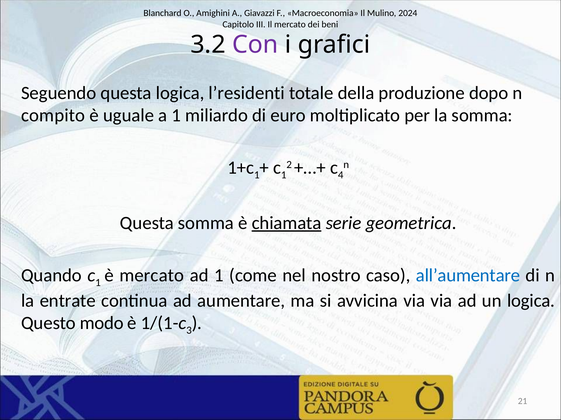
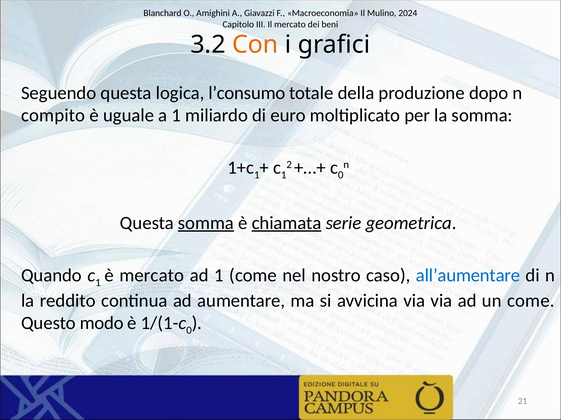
Con colour: purple -> orange
l’residenti: l’residenti -> l’consumo
4 at (341, 175): 4 -> 0
somma at (206, 223) underline: none -> present
entrate: entrate -> reddito
un logica: logica -> come
3 at (189, 331): 3 -> 0
